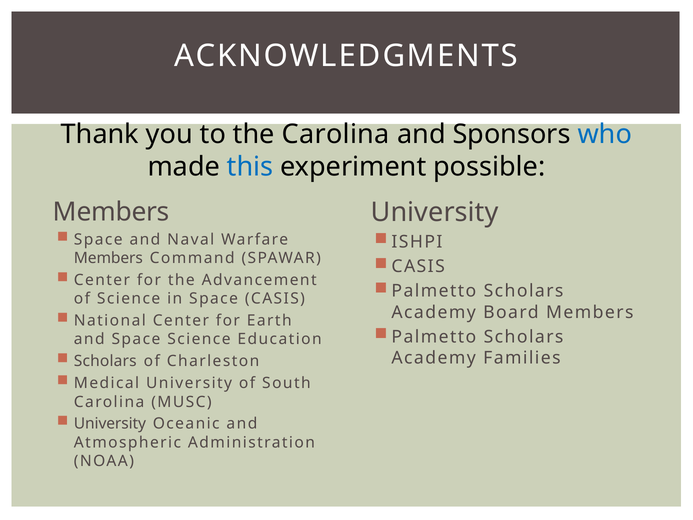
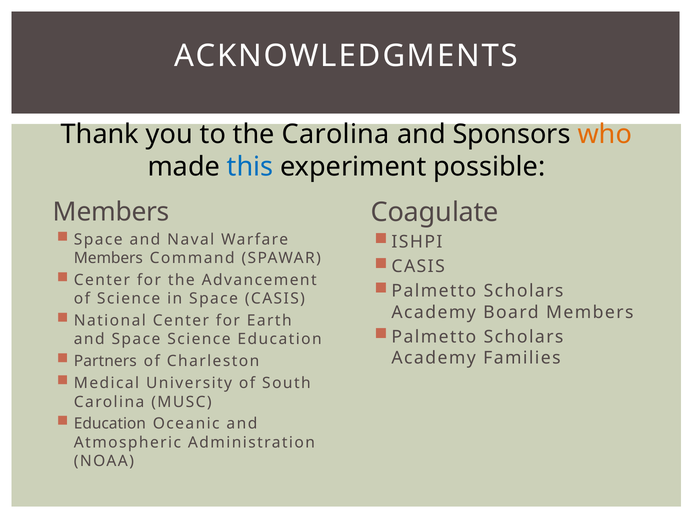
who colour: blue -> orange
University at (435, 212): University -> Coagulate
Scholars at (105, 361): Scholars -> Partners
University at (110, 424): University -> Education
